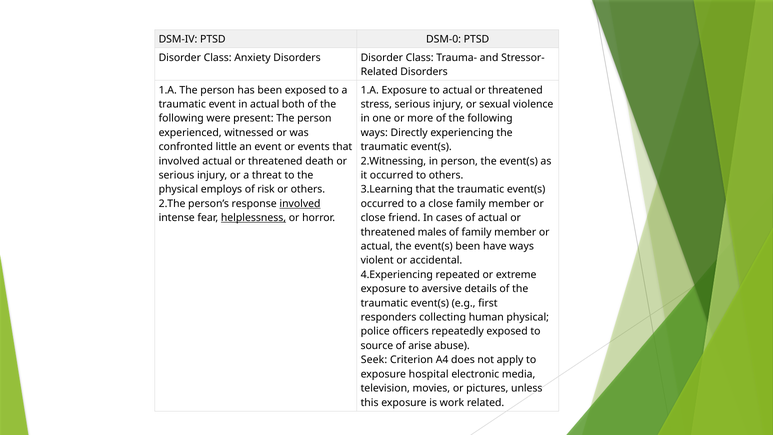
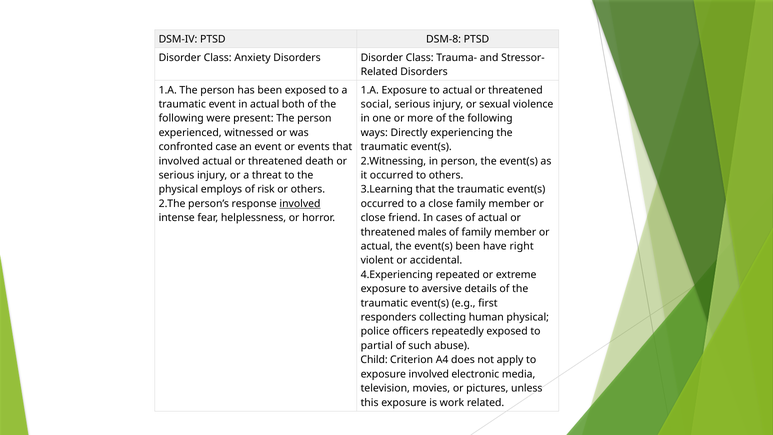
DSM-0: DSM-0 -> DSM-8
stress: stress -> social
little: little -> case
helplessness underline: present -> none
have ways: ways -> right
source: source -> partial
arise: arise -> such
Seek: Seek -> Child
exposure hospital: hospital -> involved
